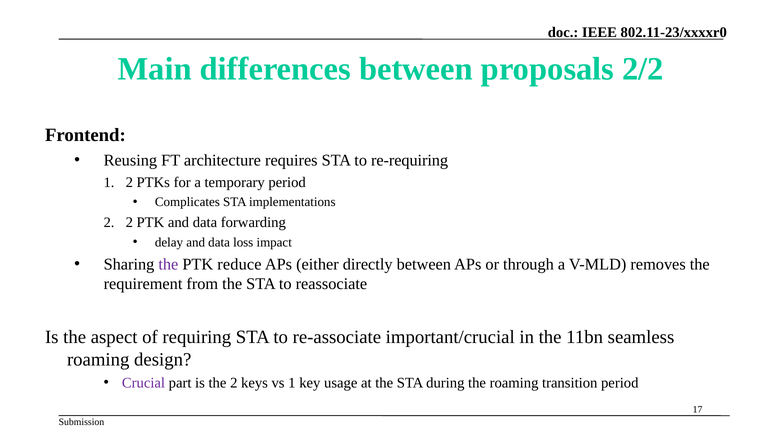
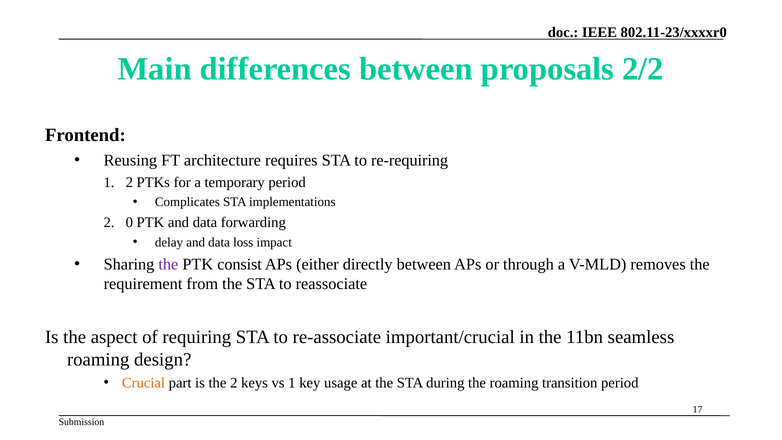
2 2: 2 -> 0
reduce: reduce -> consist
Crucial colour: purple -> orange
